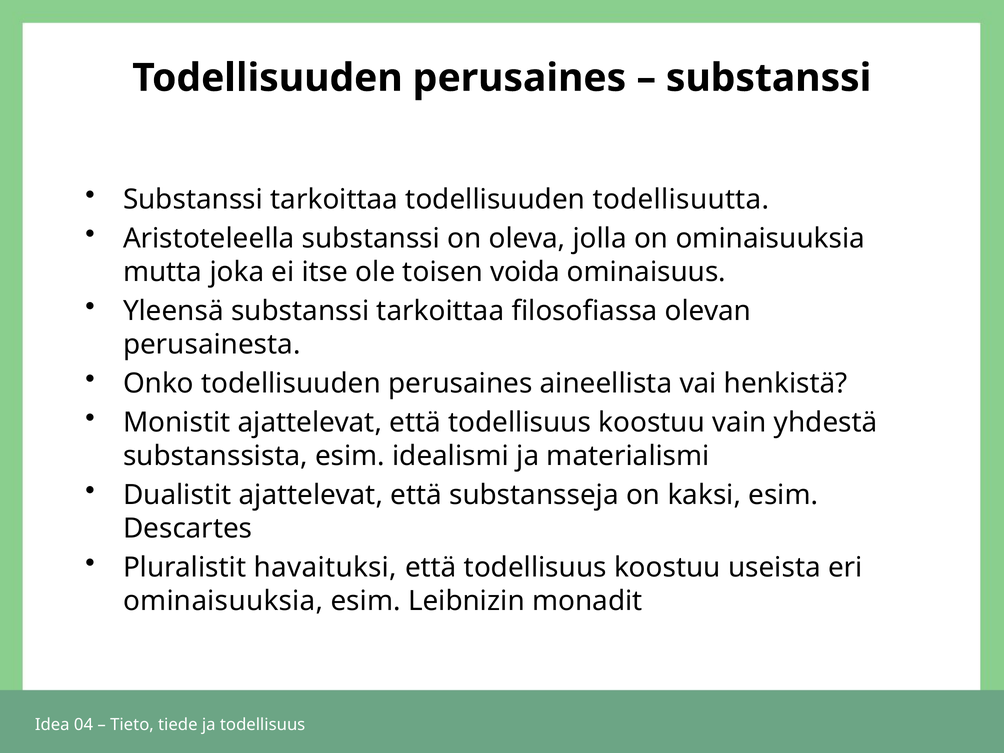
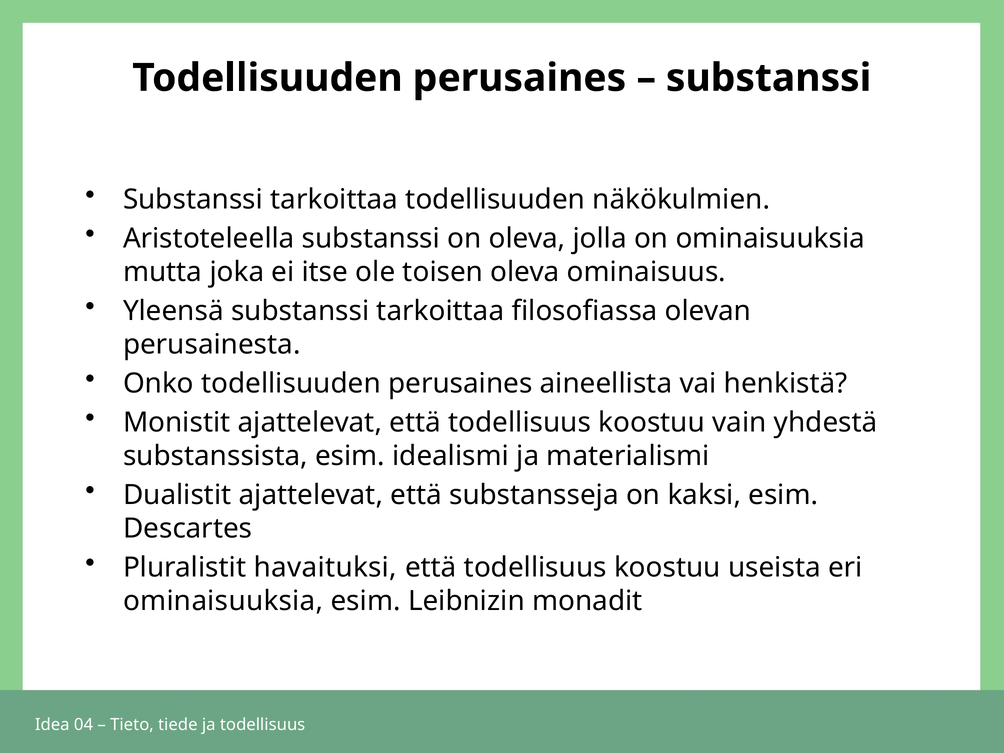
todellisuutta: todellisuutta -> näkökulmien
toisen voida: voida -> oleva
